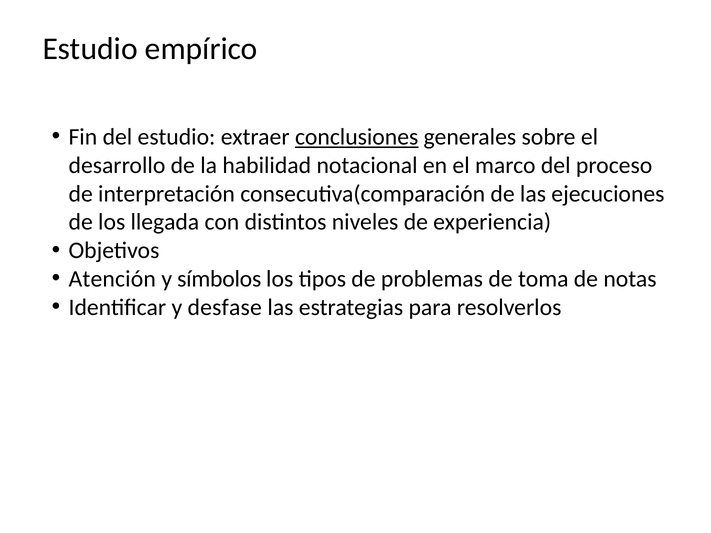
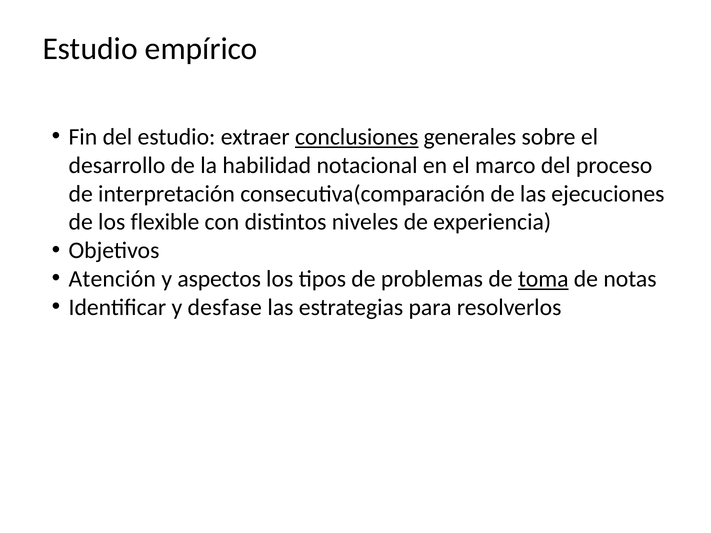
llegada: llegada -> flexible
símbolos: símbolos -> aspectos
toma underline: none -> present
